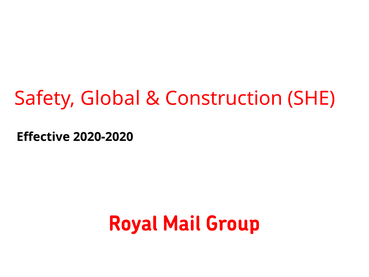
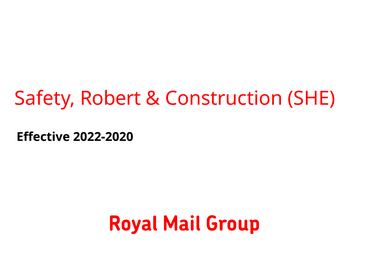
Global: Global -> Robert
2020-2020: 2020-2020 -> 2022-2020
